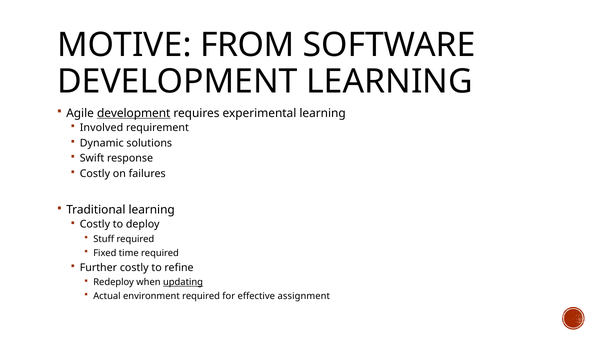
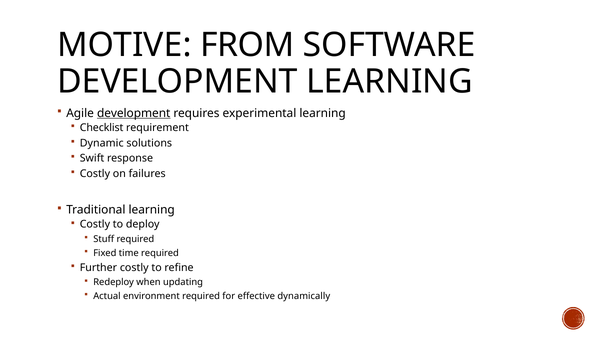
Involved: Involved -> Checklist
updating underline: present -> none
assignment: assignment -> dynamically
